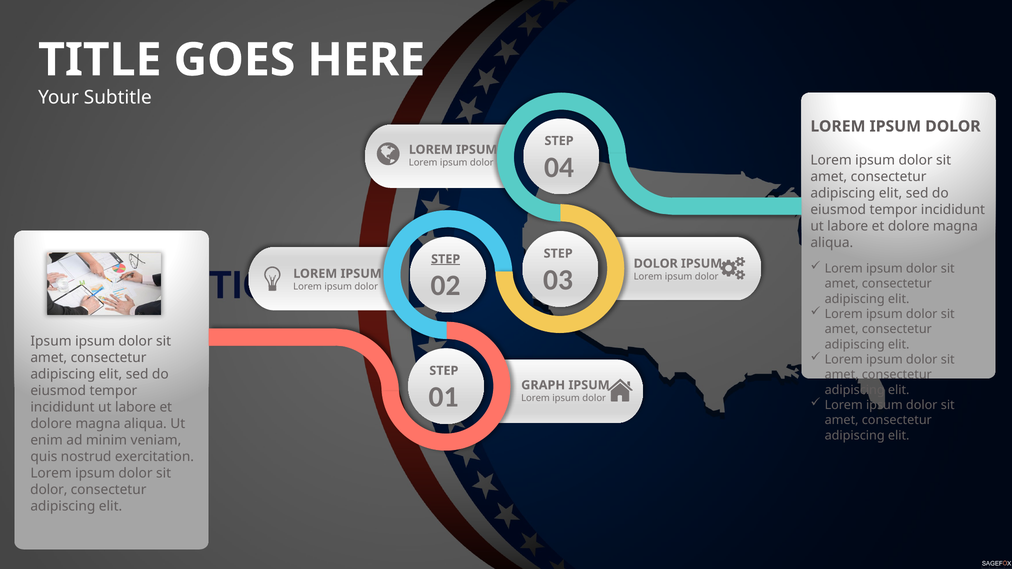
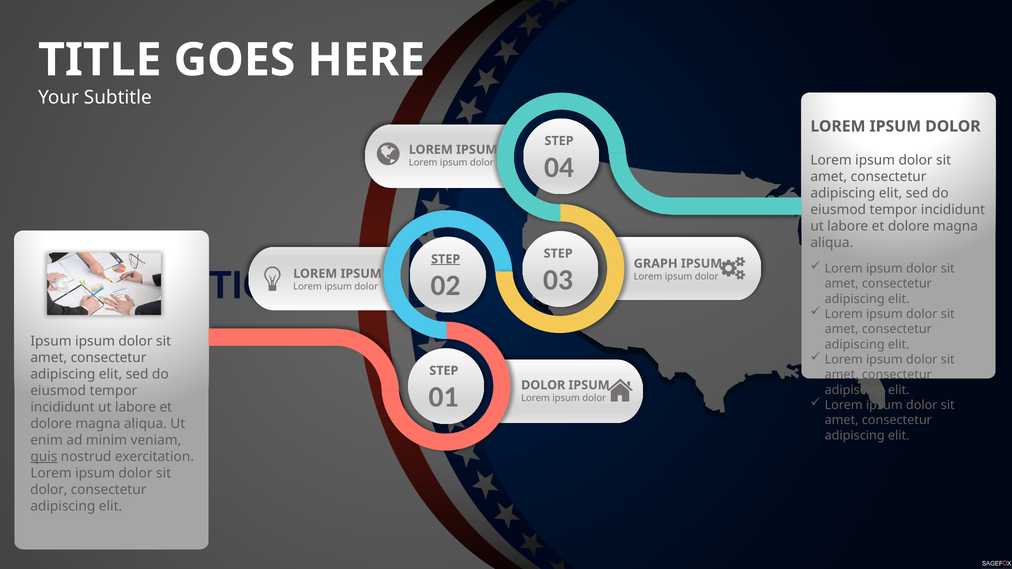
DOLOR at (656, 264): DOLOR -> GRAPH
GRAPH at (543, 385): GRAPH -> DOLOR
quis underline: none -> present
